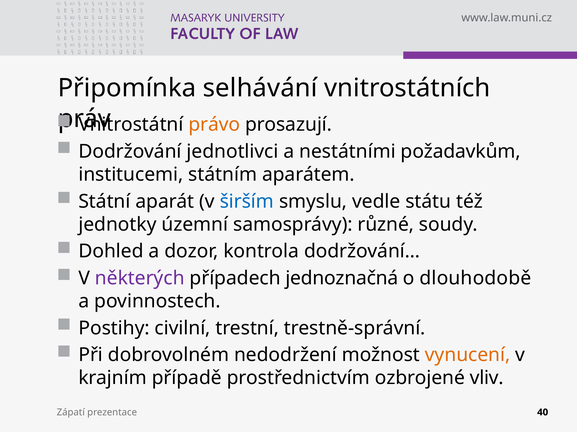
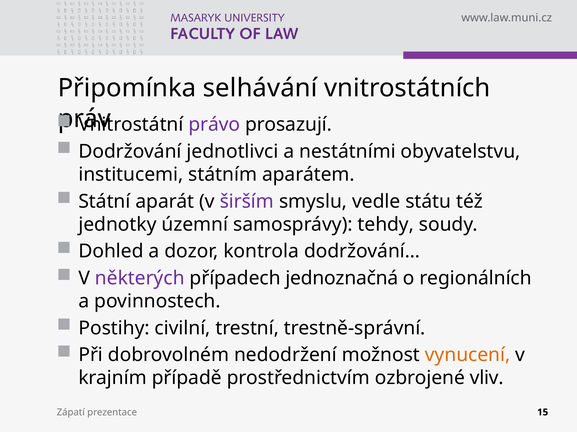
právo colour: orange -> purple
požadavkům: požadavkům -> obyvatelstvu
širším colour: blue -> purple
různé: různé -> tehdy
dlouhodobě: dlouhodobě -> regionálních
40: 40 -> 15
